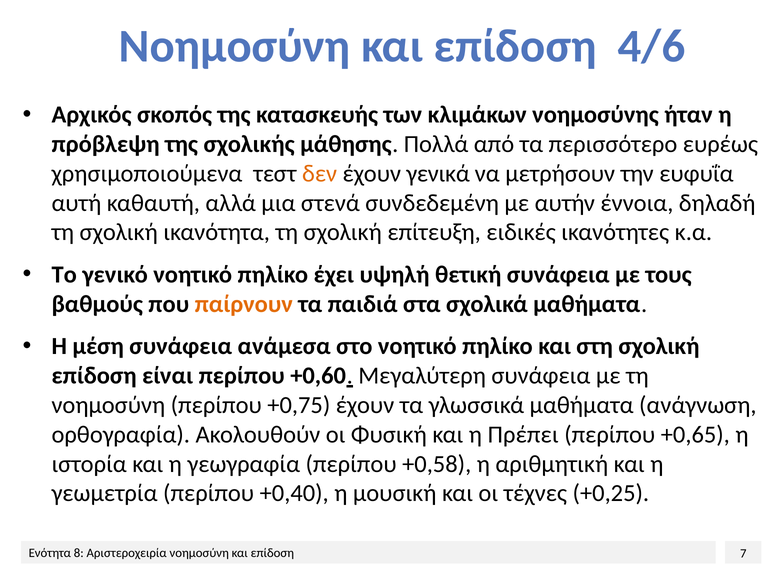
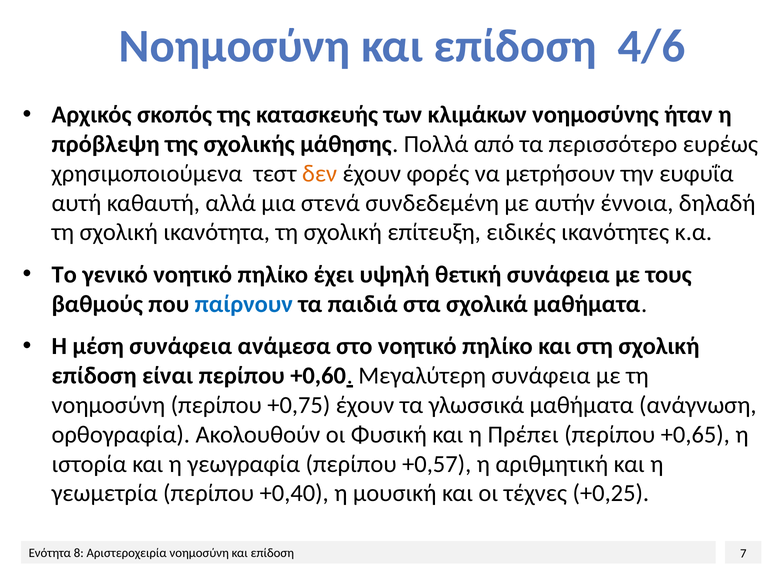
γενικά: γενικά -> φορές
παίρνουν colour: orange -> blue
+0,58: +0,58 -> +0,57
